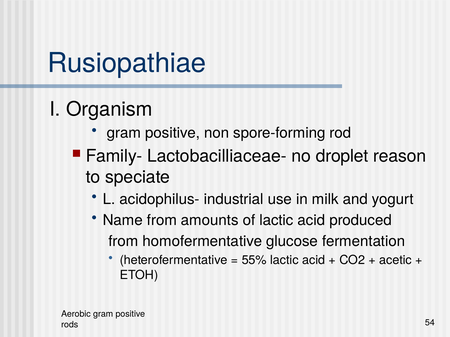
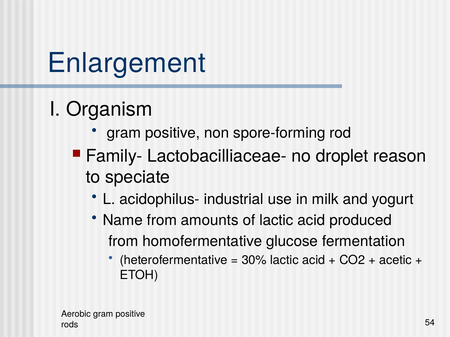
Rusiopathiae: Rusiopathiae -> Enlargement
55%: 55% -> 30%
